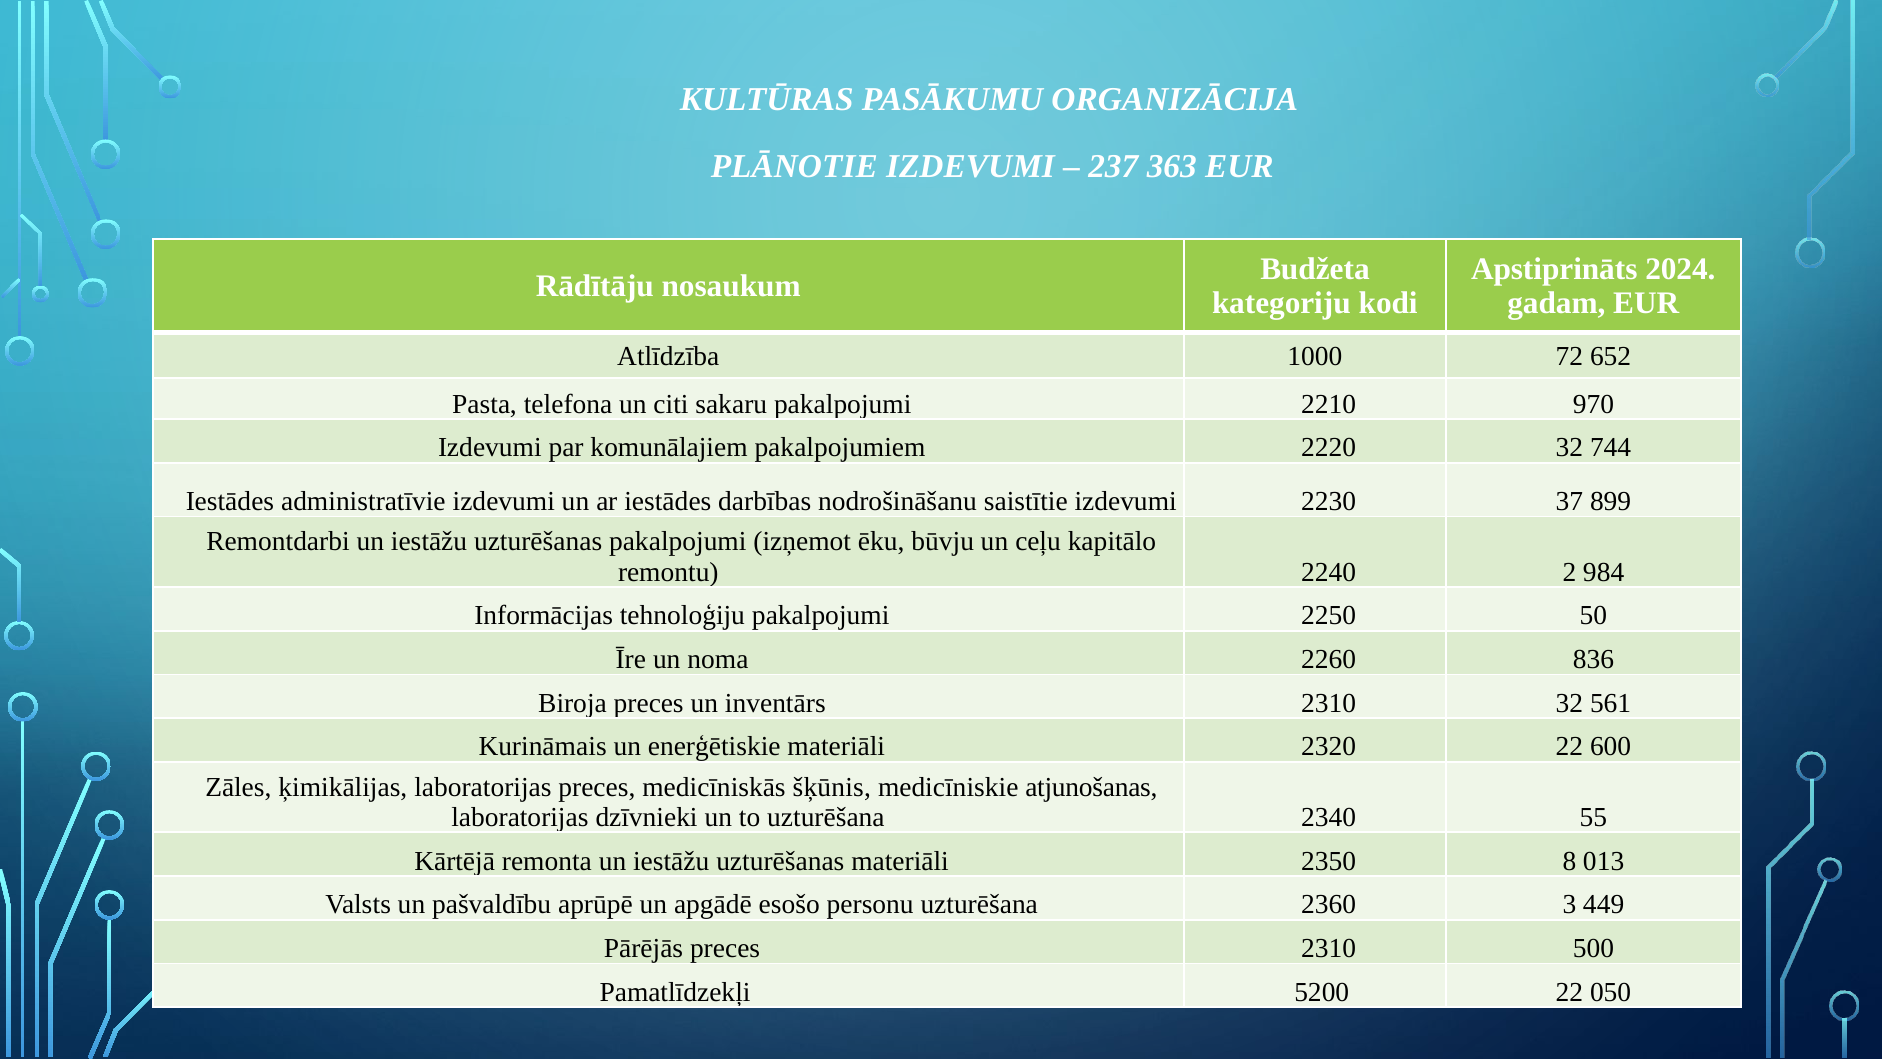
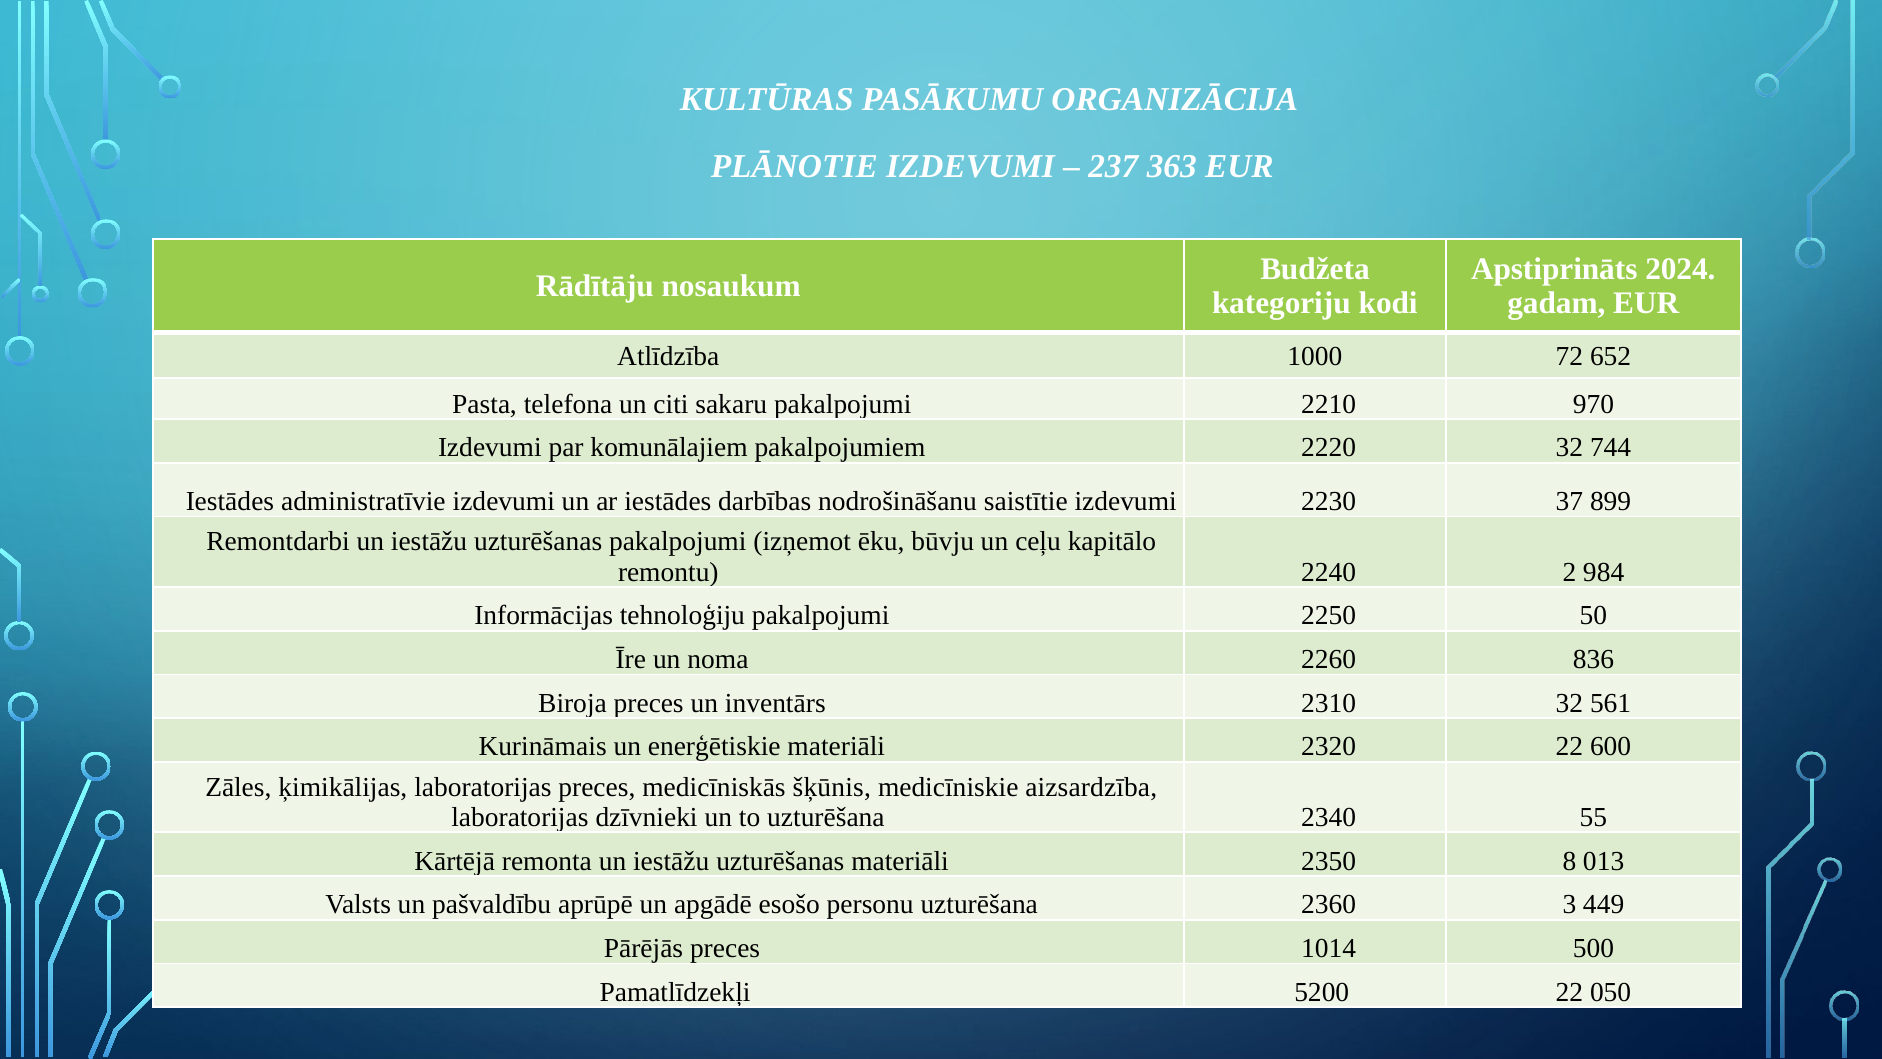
atjunošanas: atjunošanas -> aizsardzība
preces 2310: 2310 -> 1014
